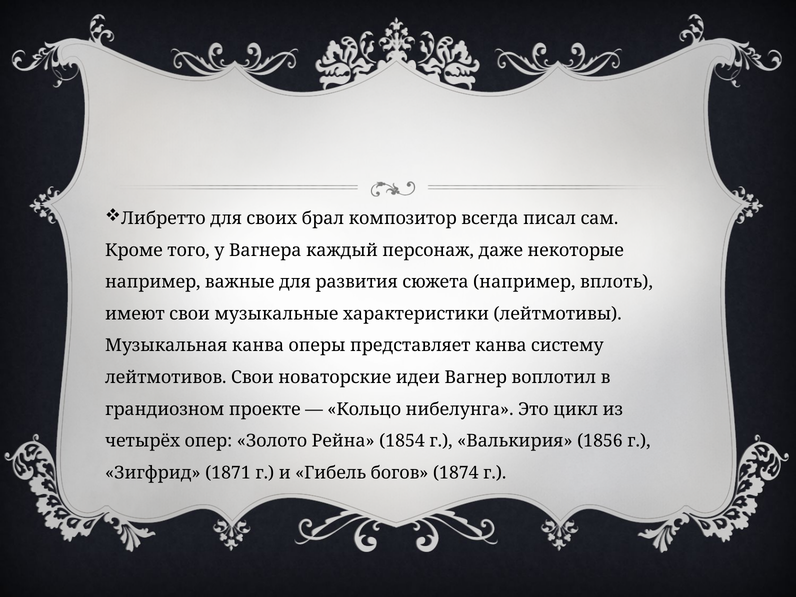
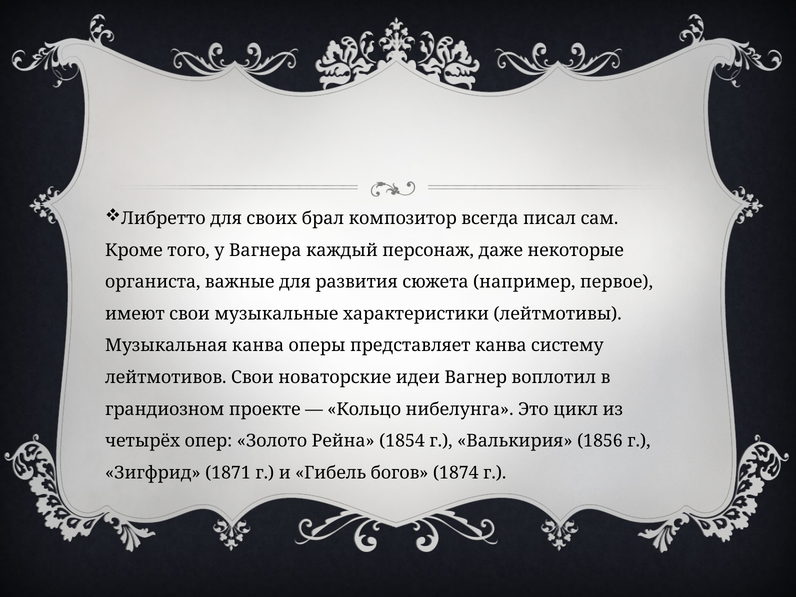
например at (153, 282): например -> органиста
вплоть: вплоть -> первое
